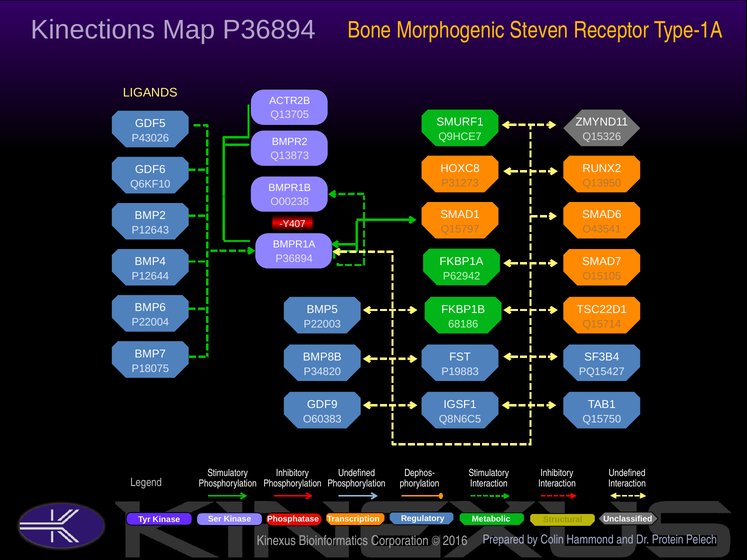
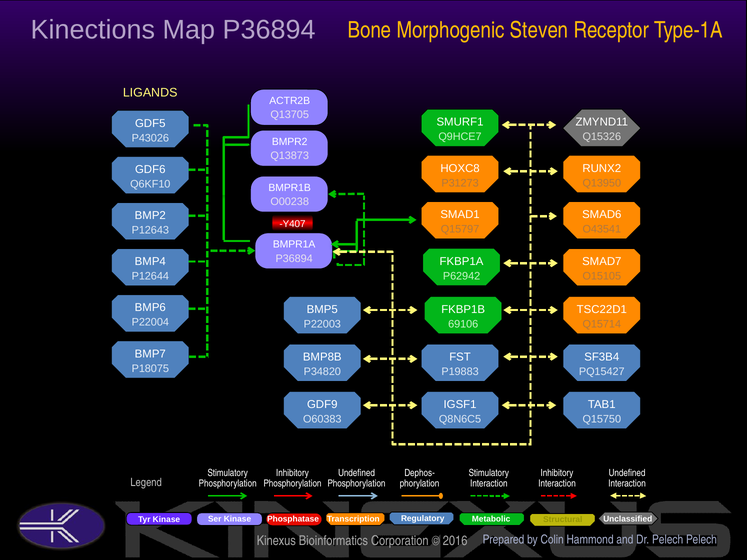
68186: 68186 -> 69106
Dr Protein: Protein -> Pelech
